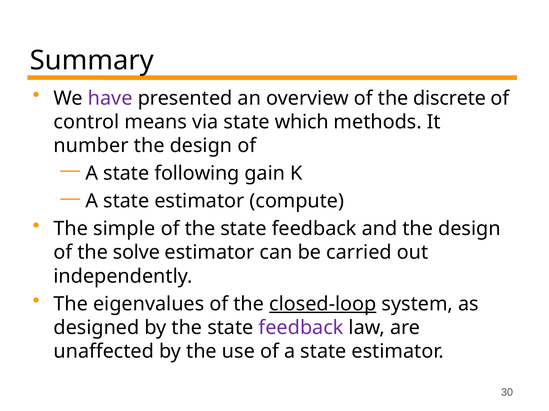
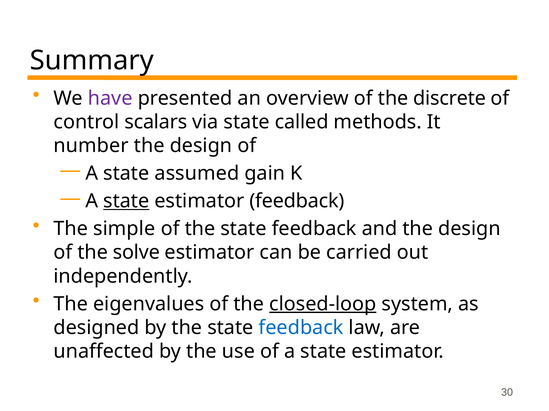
means: means -> scalars
which: which -> called
following: following -> assumed
state at (126, 201) underline: none -> present
estimator compute: compute -> feedback
feedback at (301, 328) colour: purple -> blue
